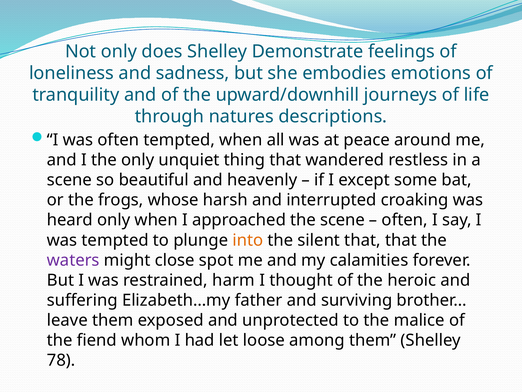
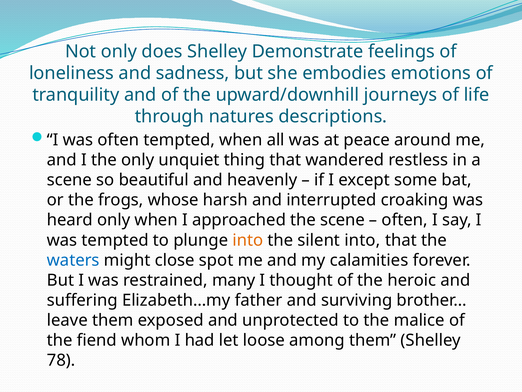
silent that: that -> into
waters colour: purple -> blue
harm: harm -> many
